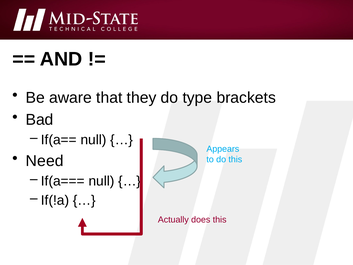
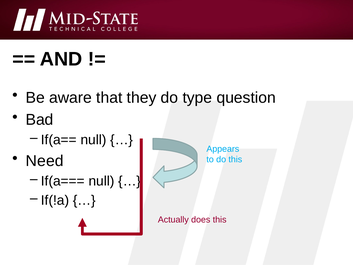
brackets: brackets -> question
